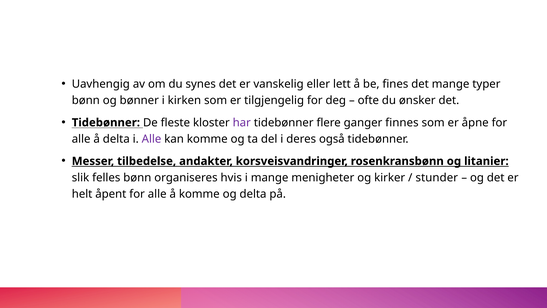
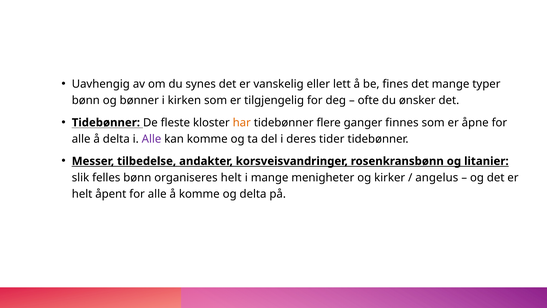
har colour: purple -> orange
også: også -> tider
organiseres hvis: hvis -> helt
stunder: stunder -> angelus
